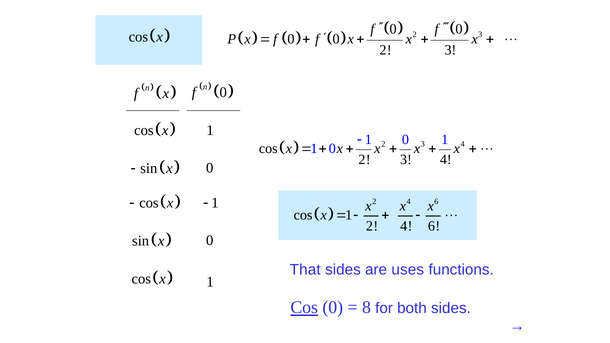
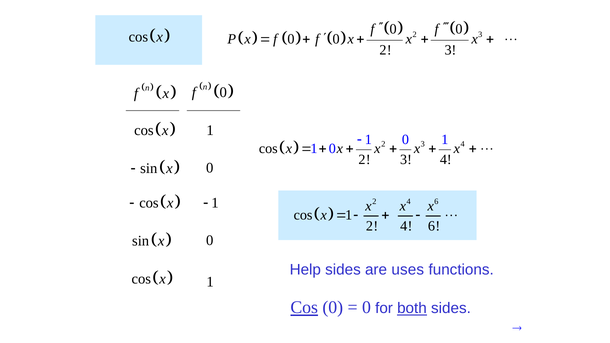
That: That -> Help
8 at (366, 308): 8 -> 0
both underline: none -> present
